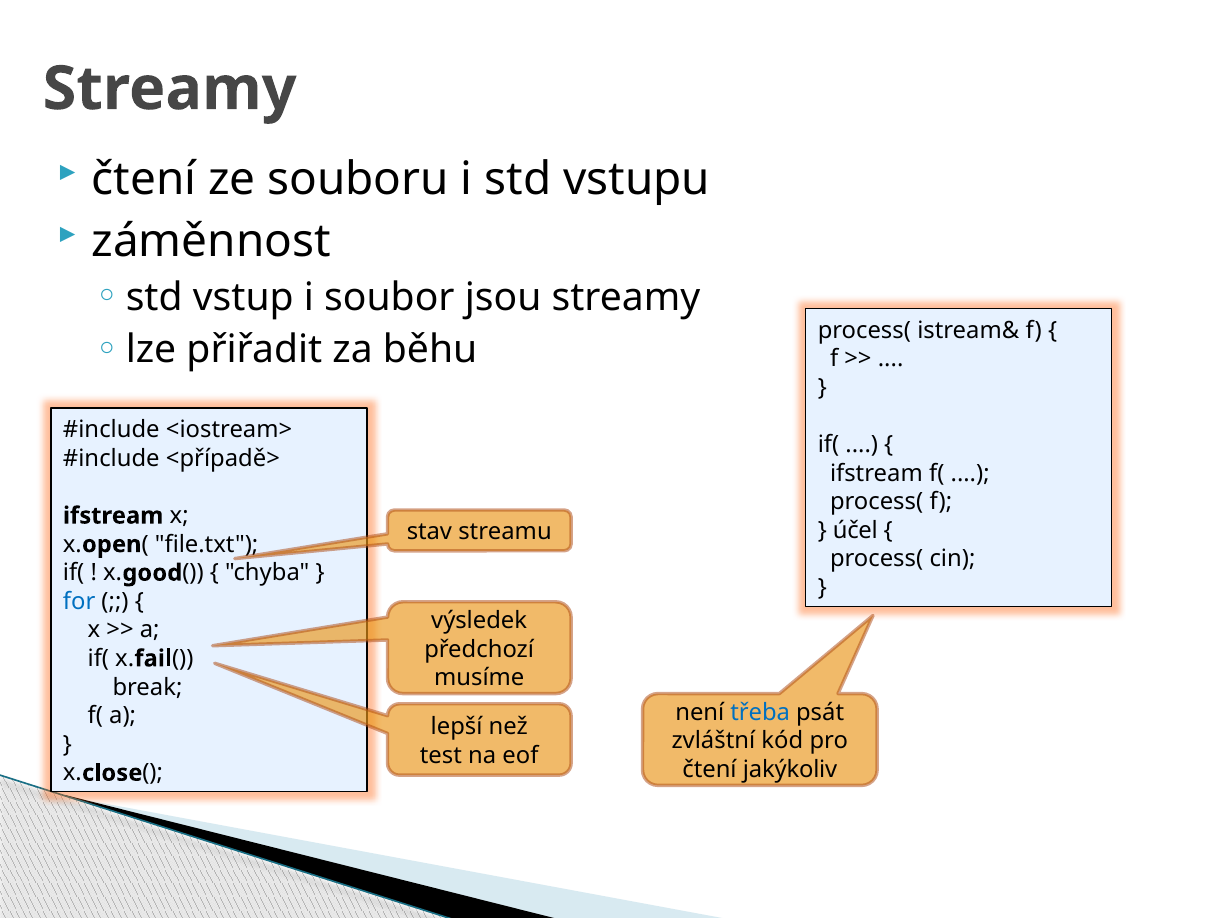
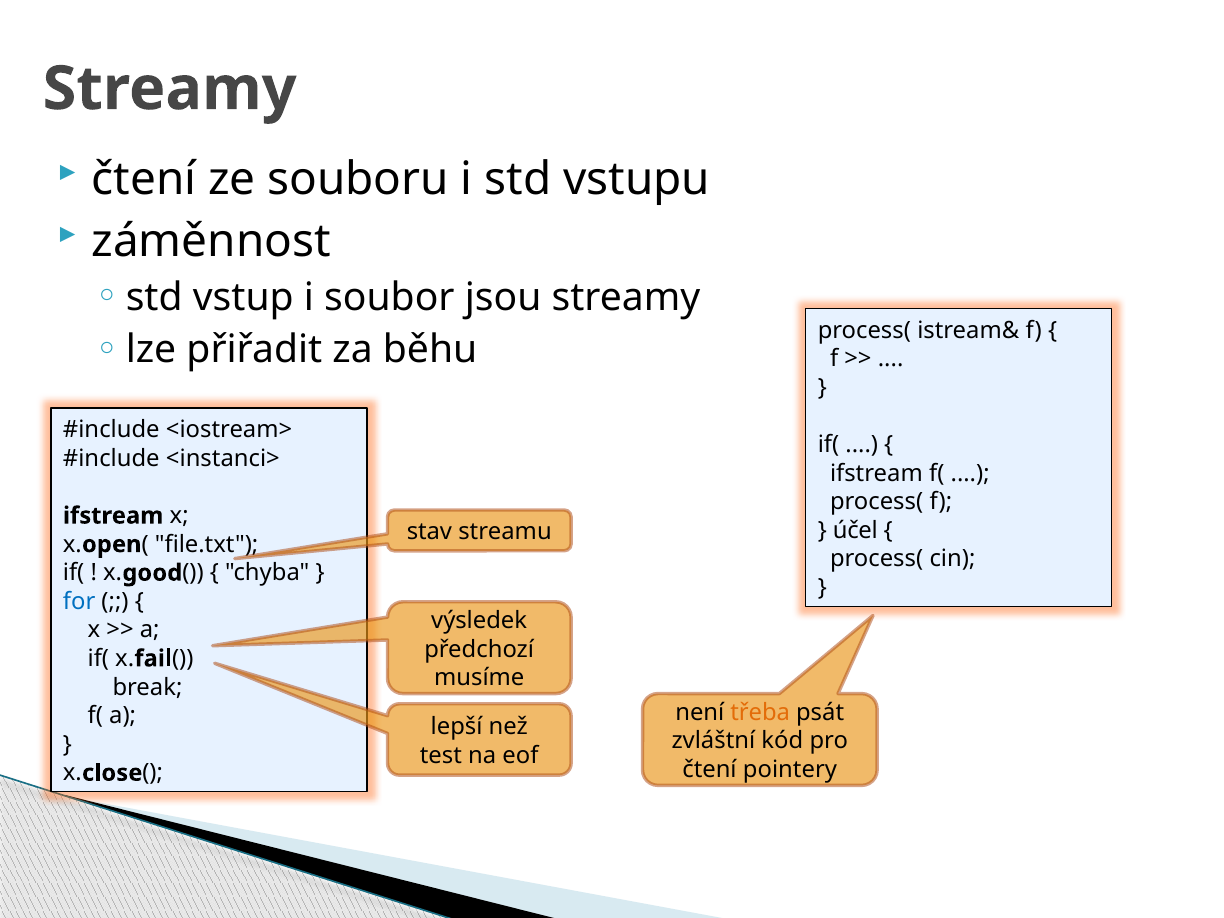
<případě>: <případě> -> <instanci>
třeba colour: blue -> orange
jakýkoliv: jakýkoliv -> pointery
